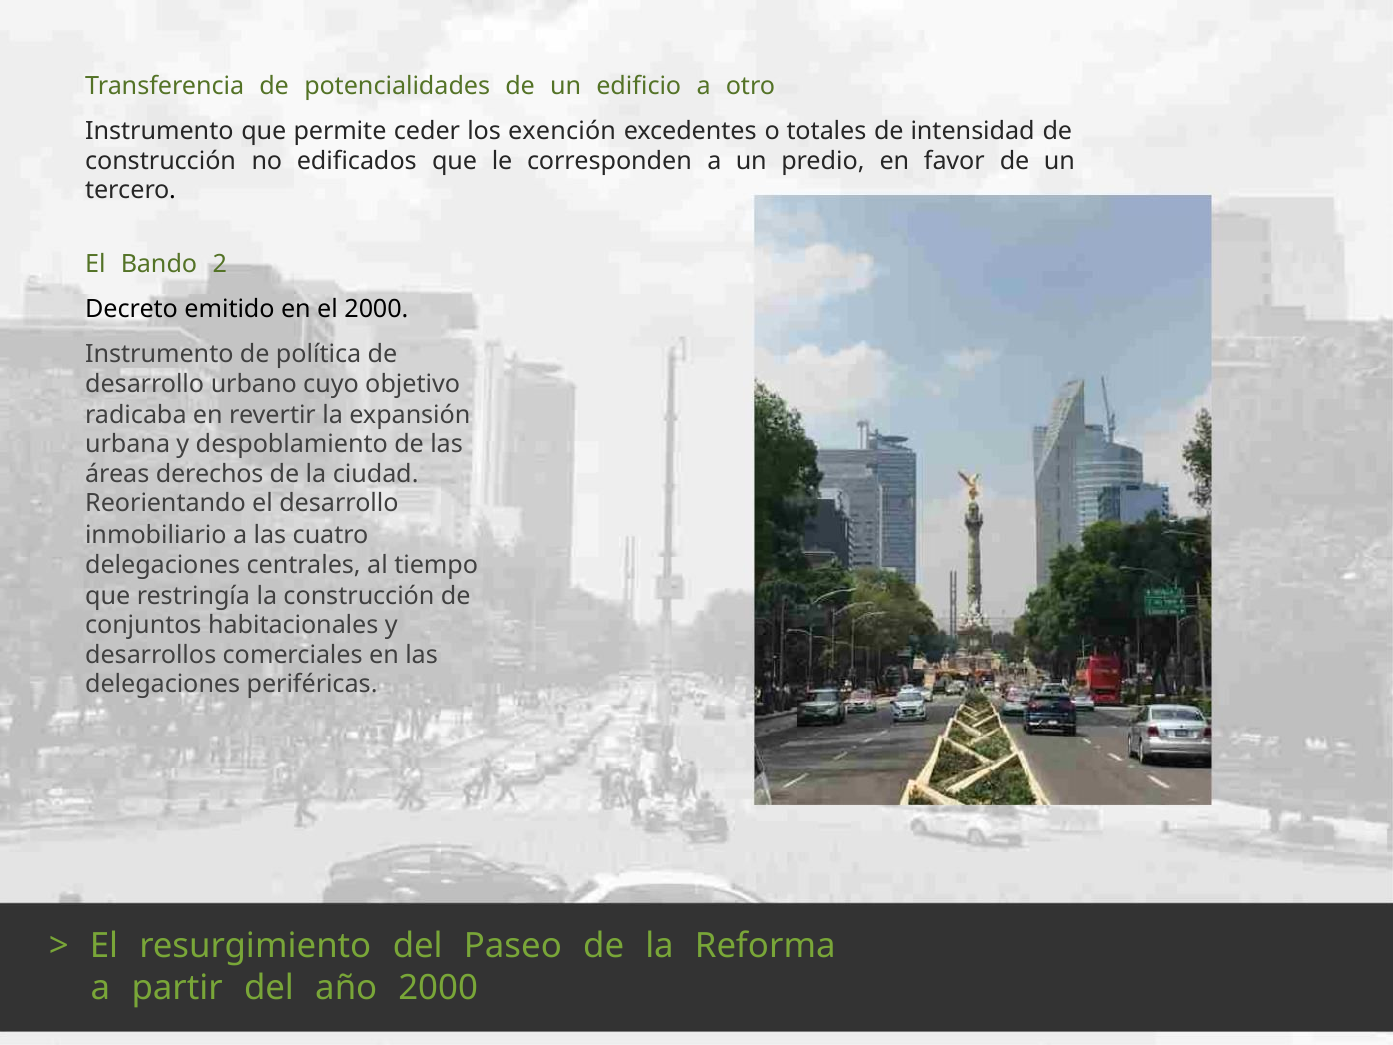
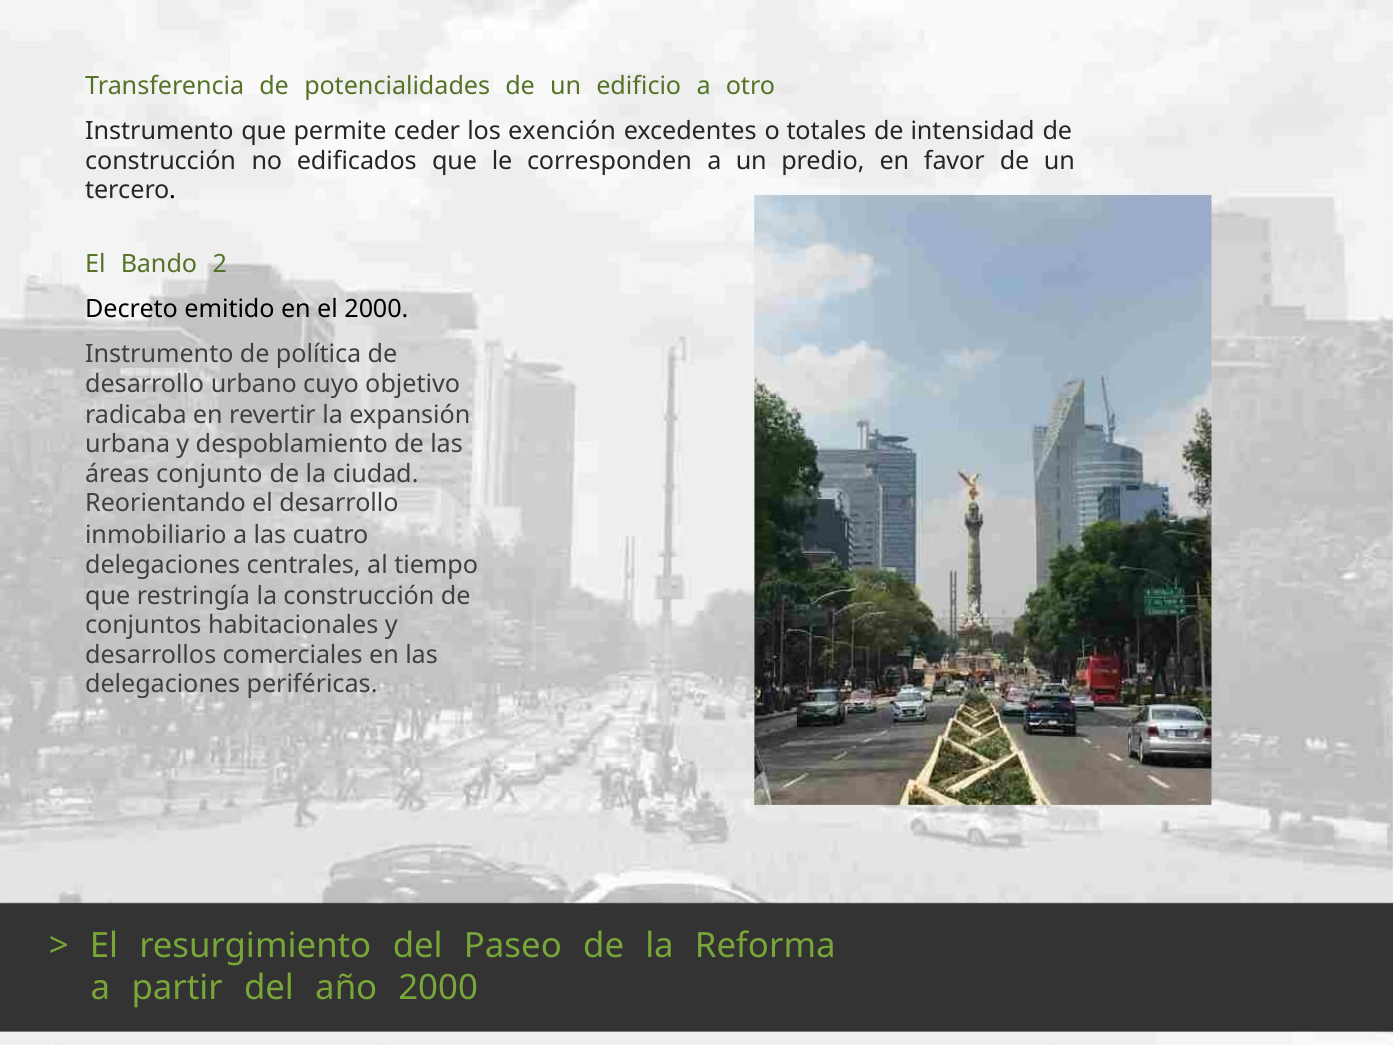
derechos: derechos -> conjunto
